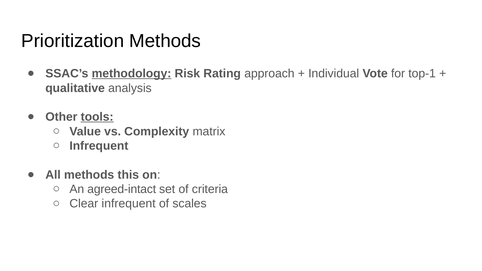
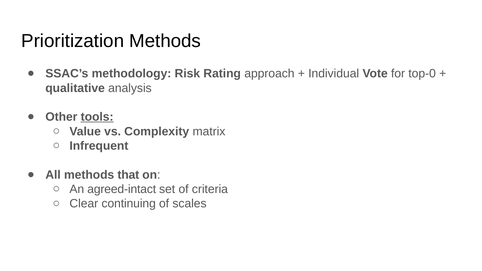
methodology underline: present -> none
top-1: top-1 -> top-0
this: this -> that
Clear infrequent: infrequent -> continuing
